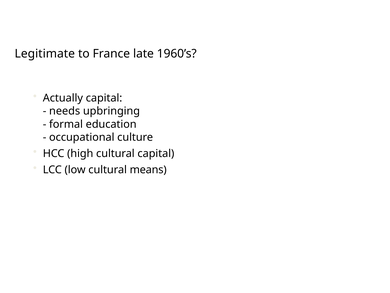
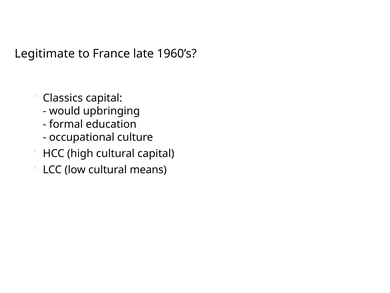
Actually: Actually -> Classics
needs: needs -> would
